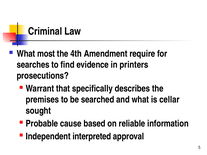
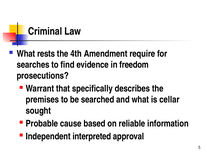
most: most -> rests
printers: printers -> freedom
